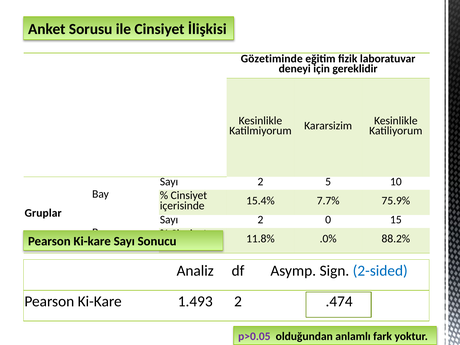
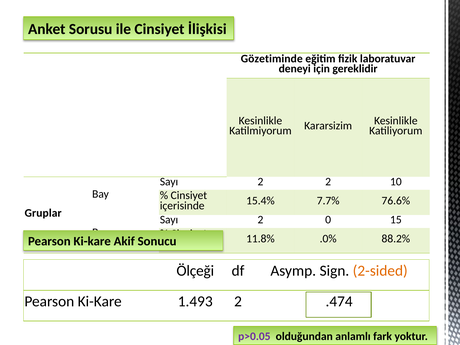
2 5: 5 -> 2
75.9%: 75.9% -> 76.6%
Ki-kare Sayı: Sayı -> Akif
Analiz: Analiz -> Ölçeği
2-sided colour: blue -> orange
